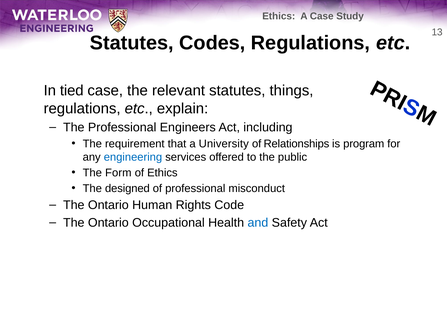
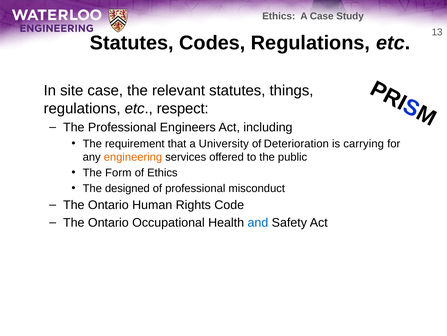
tied: tied -> site
explain: explain -> respect
Relationships: Relationships -> Deterioration
program: program -> carrying
engineering colour: blue -> orange
